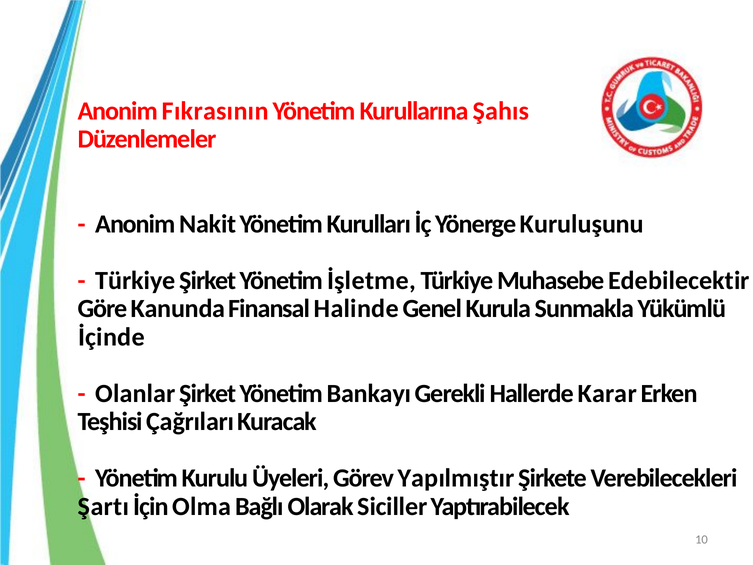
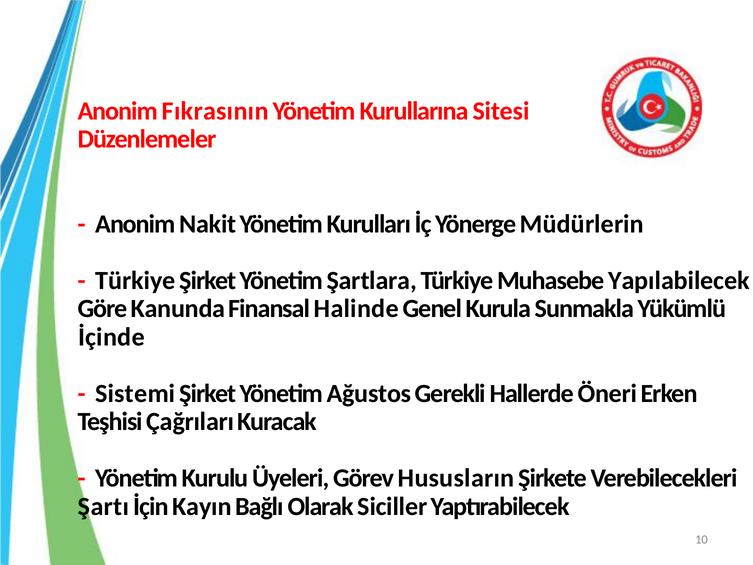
Şahıs: Şahıs -> Sitesi
Kuruluşunu: Kuruluşunu -> Müdürlerin
İşletme: İşletme -> Şartlara
Edebilecektir: Edebilecektir -> Yapılabilecek
Olanlar: Olanlar -> Sistemi
Bankayı: Bankayı -> Ağustos
Karar: Karar -> Öneri
Yapılmıştır: Yapılmıştır -> Hususların
Olma: Olma -> Kayın
